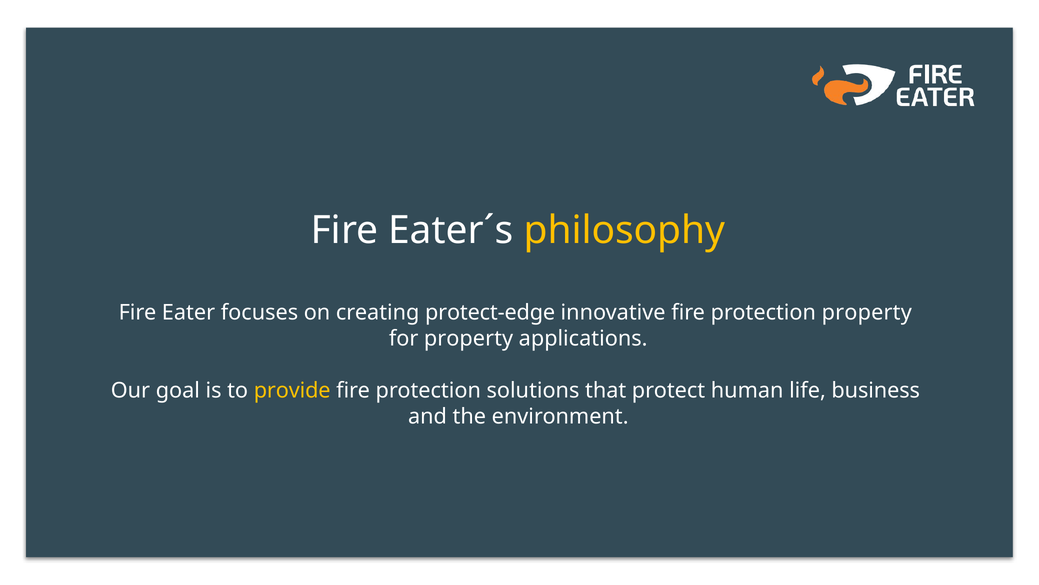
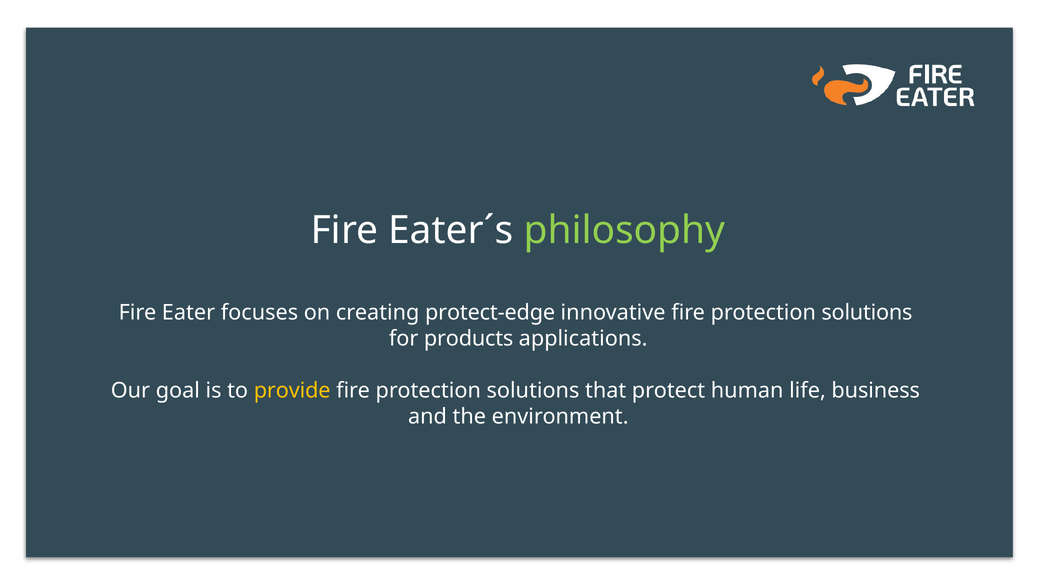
philosophy colour: yellow -> light green
innovative fire protection property: property -> solutions
for property: property -> products
